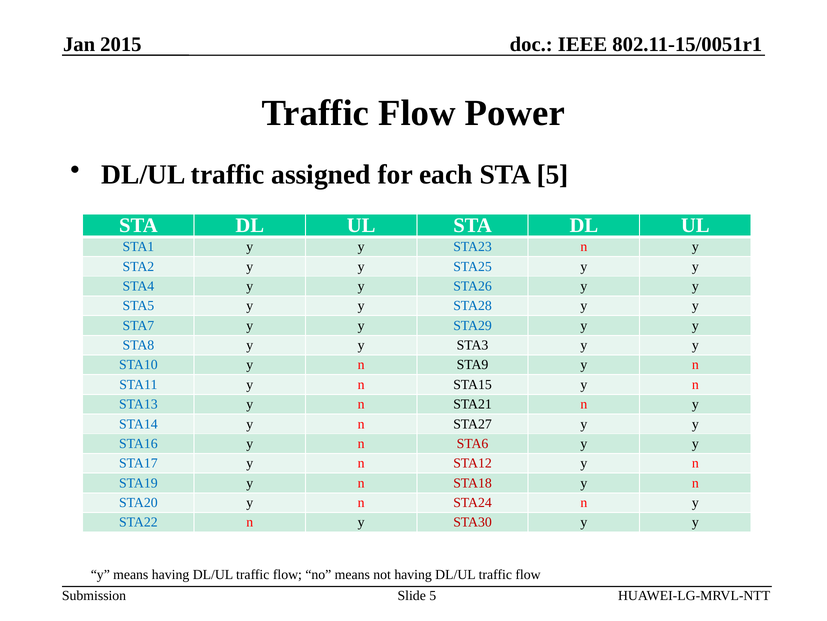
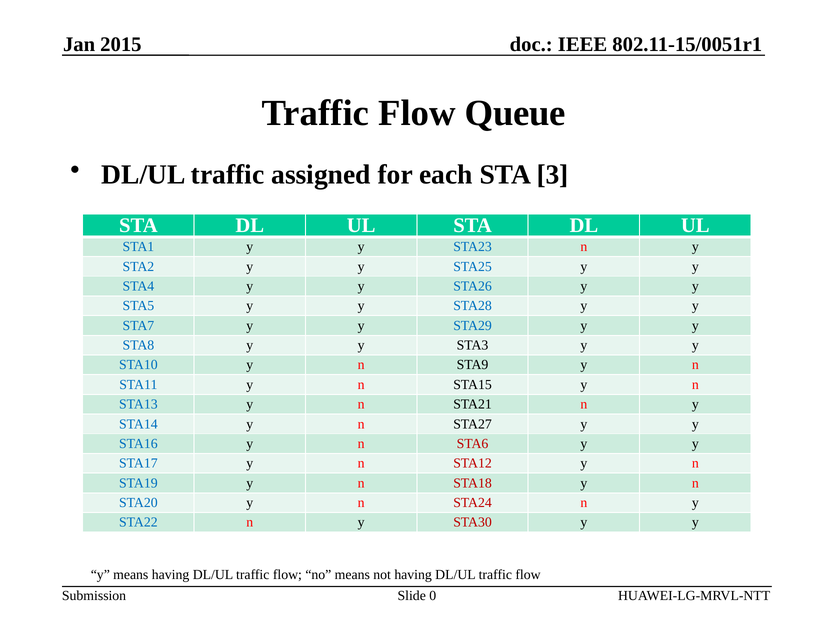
Power: Power -> Queue
STA 5: 5 -> 3
Slide 5: 5 -> 0
